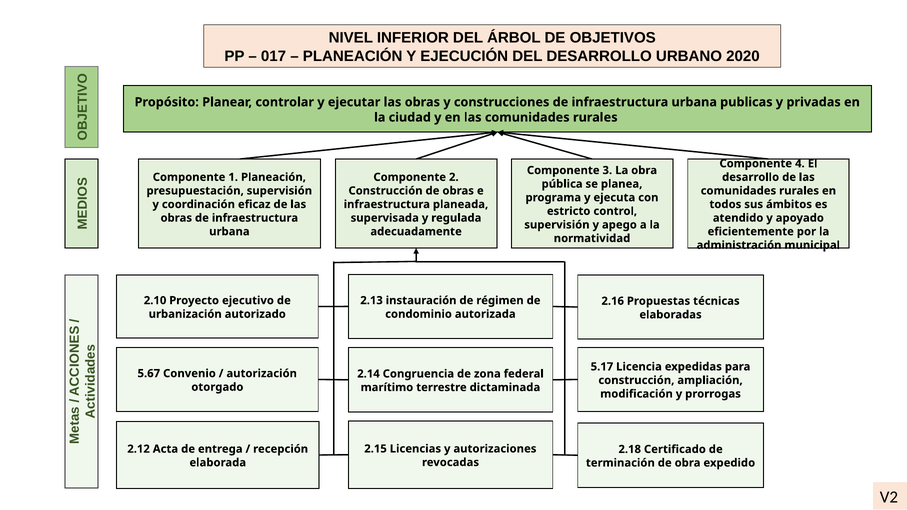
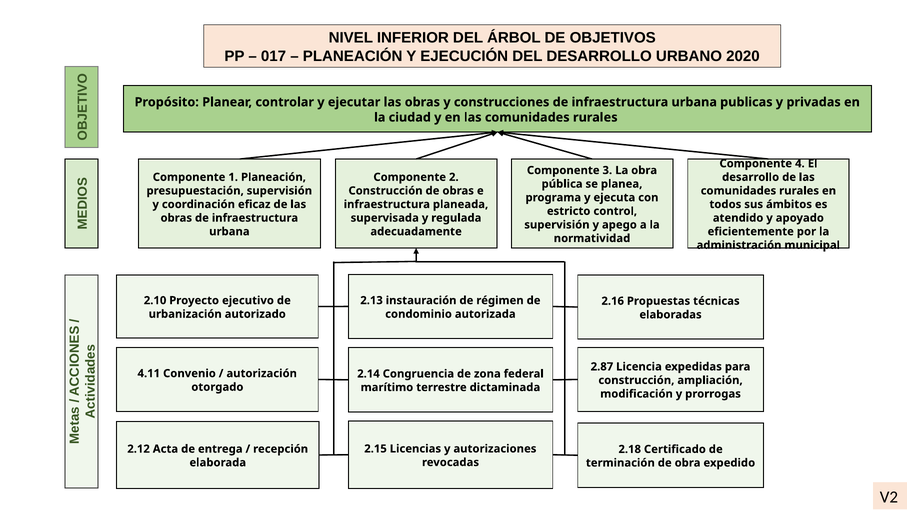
5.17: 5.17 -> 2.87
5.67: 5.67 -> 4.11
